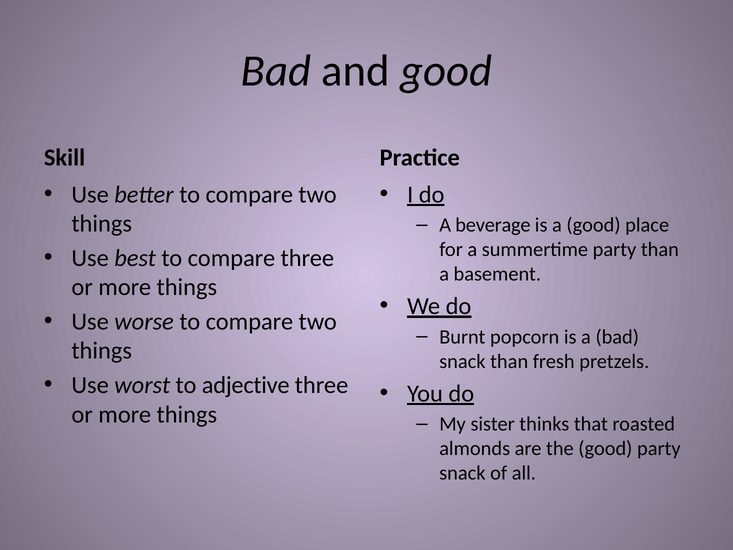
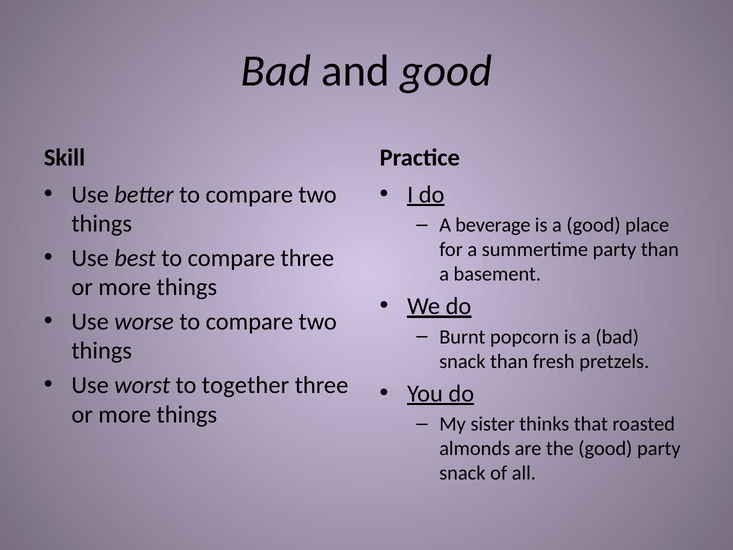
adjective: adjective -> together
